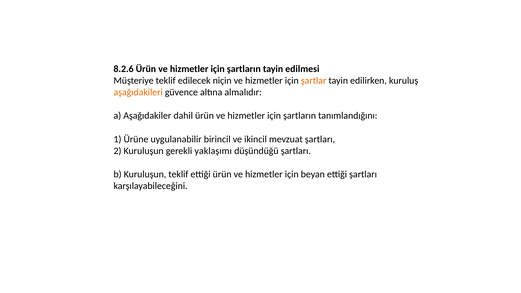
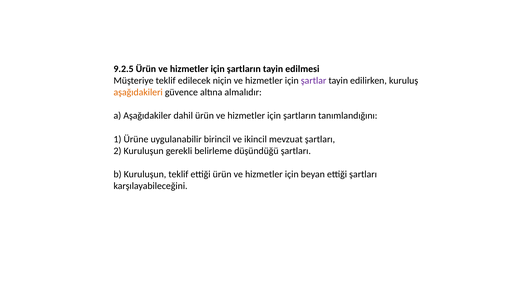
8.2.6: 8.2.6 -> 9.2.5
şartlar colour: orange -> purple
yaklaşımı: yaklaşımı -> belirleme
